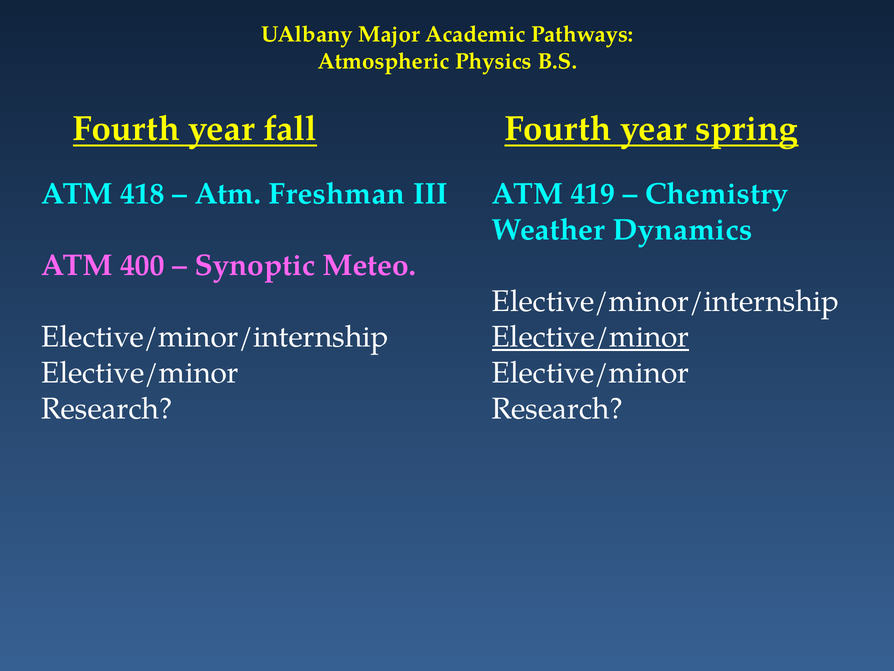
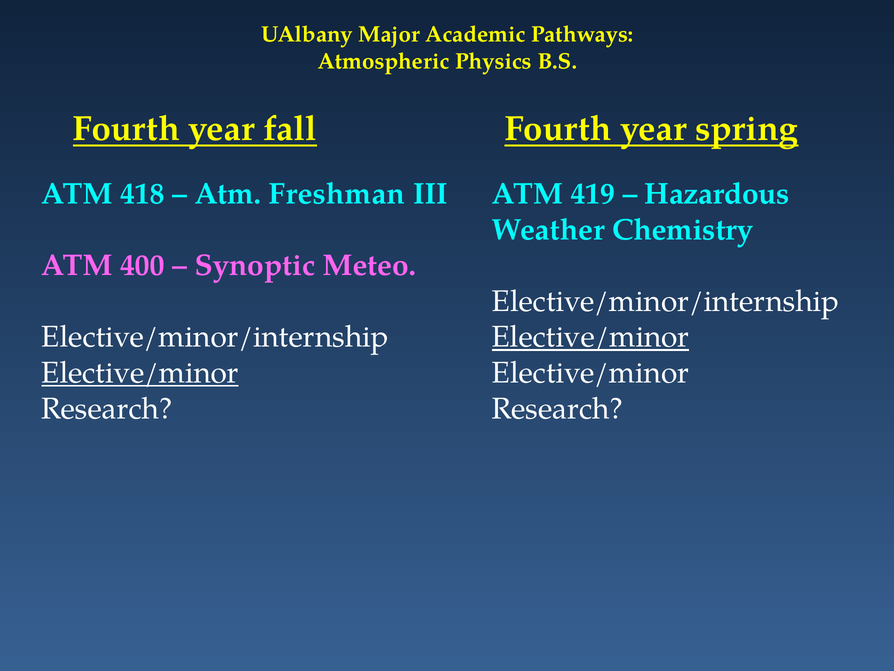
Chemistry: Chemistry -> Hazardous
Dynamics: Dynamics -> Chemistry
Elective/minor at (140, 373) underline: none -> present
